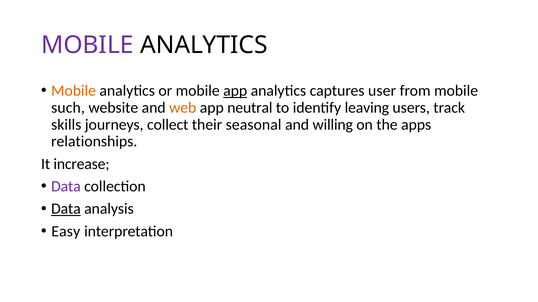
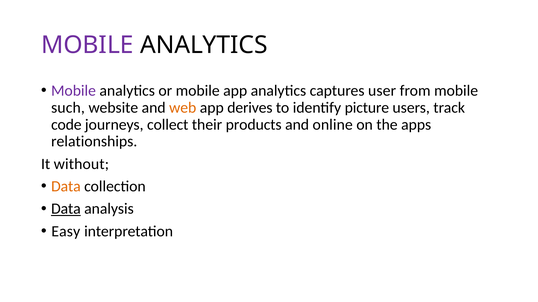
Mobile at (74, 91) colour: orange -> purple
app at (235, 91) underline: present -> none
neutral: neutral -> derives
leaving: leaving -> picture
skills: skills -> code
seasonal: seasonal -> products
willing: willing -> online
increase: increase -> without
Data at (66, 187) colour: purple -> orange
